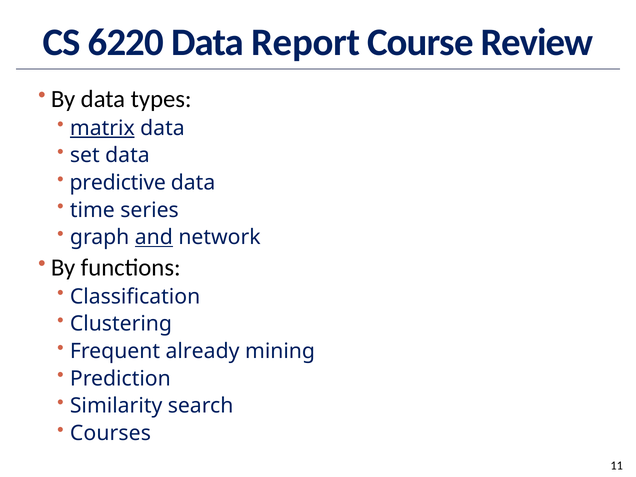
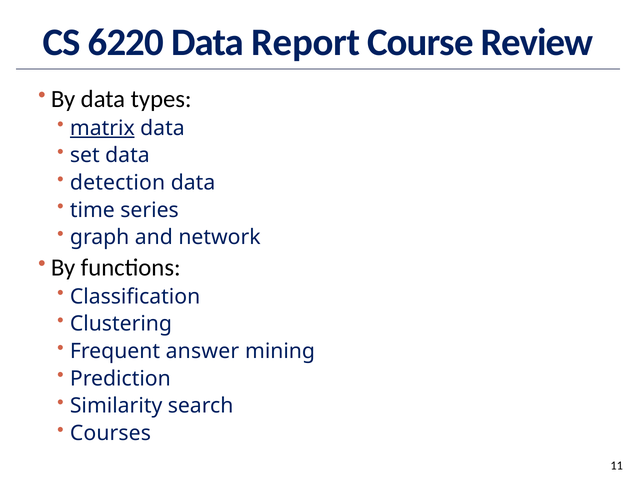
predictive: predictive -> detection
and underline: present -> none
already: already -> answer
